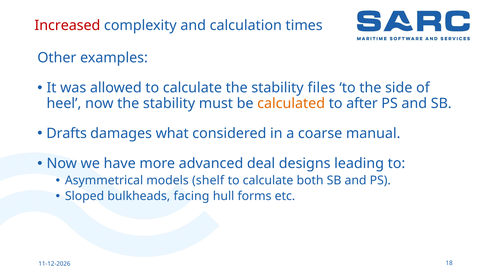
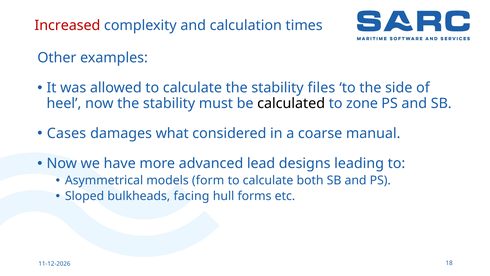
calculated colour: orange -> black
after: after -> zone
Drafts: Drafts -> Cases
deal: deal -> lead
shelf: shelf -> form
